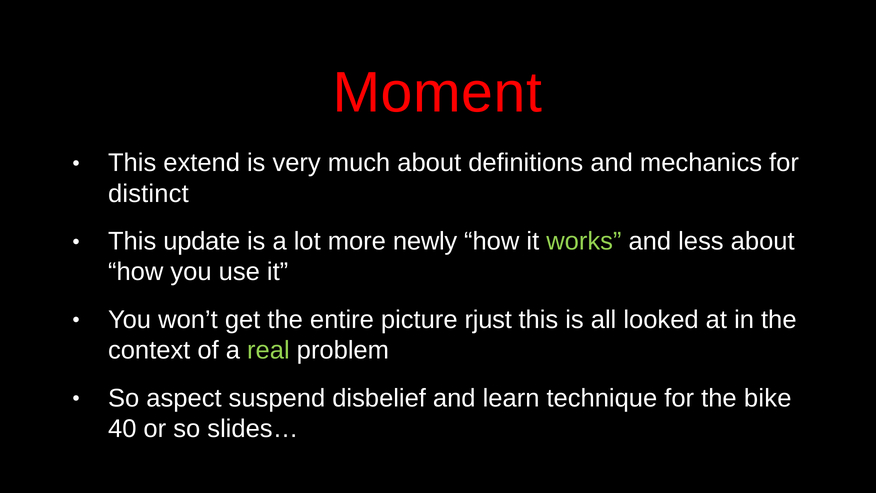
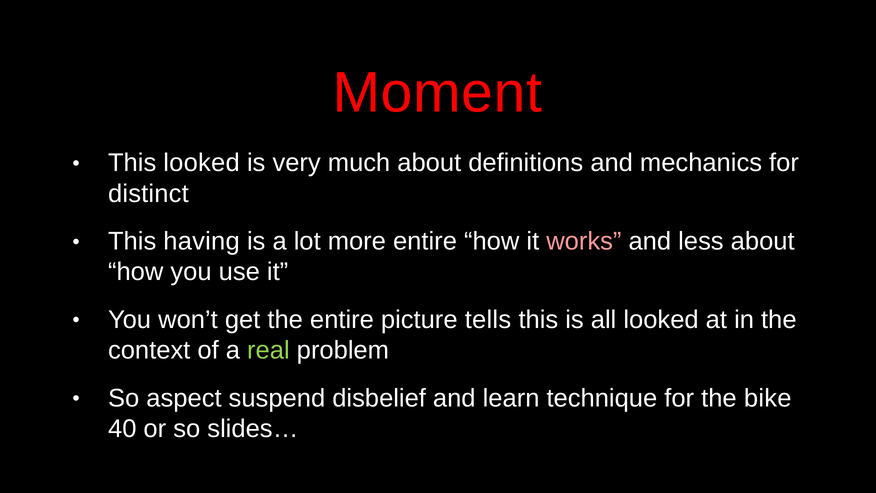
This extend: extend -> looked
update: update -> having
more newly: newly -> entire
works colour: light green -> pink
rjust: rjust -> tells
